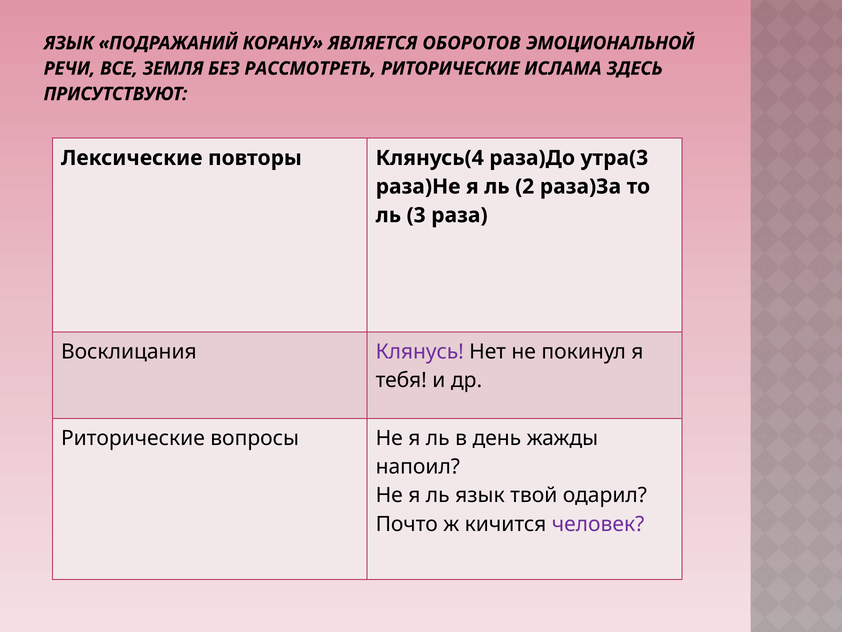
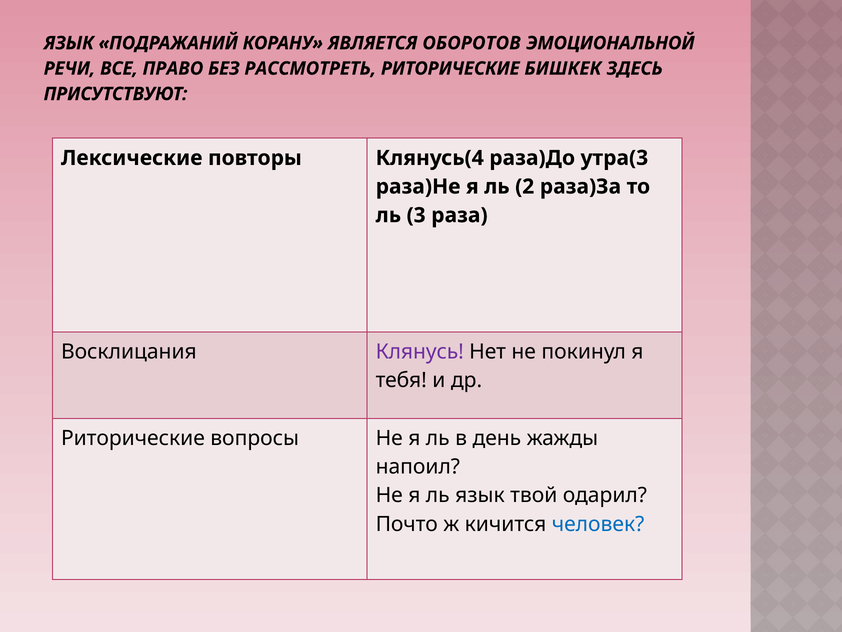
ЗЕМЛЯ: ЗЕМЛЯ -> ПРАВО
ИСЛАМА: ИСЛАМА -> БИШКЕК
человек colour: purple -> blue
